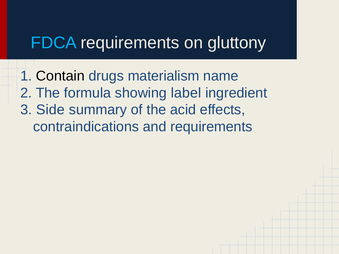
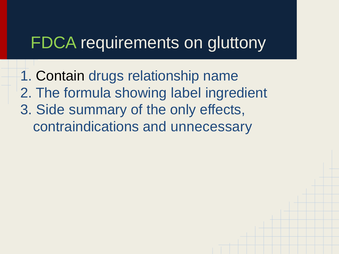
FDCA colour: light blue -> light green
materialism: materialism -> relationship
acid: acid -> only
and requirements: requirements -> unnecessary
